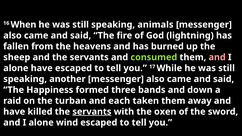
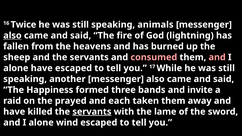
When: When -> Twice
also at (12, 36) underline: none -> present
consumed colour: light green -> pink
down: down -> invite
turban: turban -> prayed
oxen: oxen -> lame
